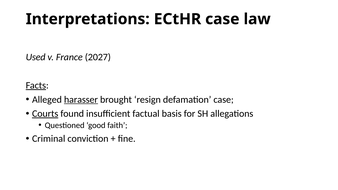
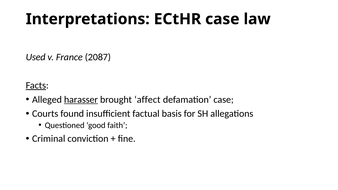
2027: 2027 -> 2087
resign: resign -> affect
Courts underline: present -> none
